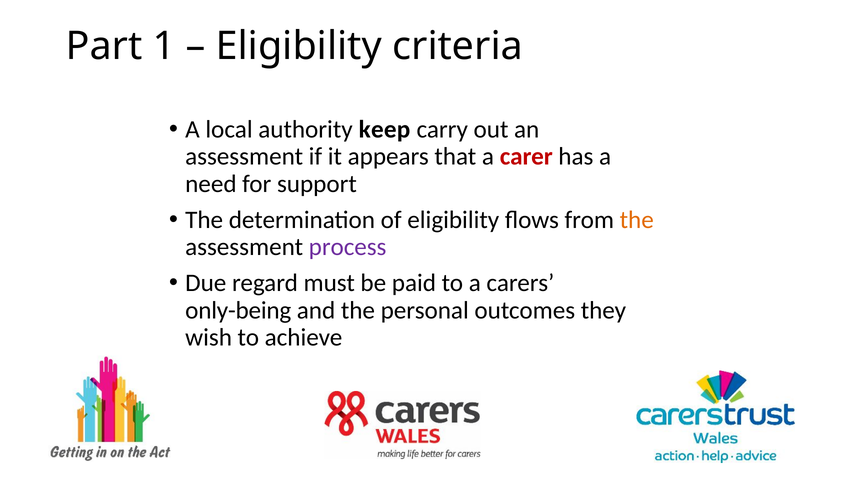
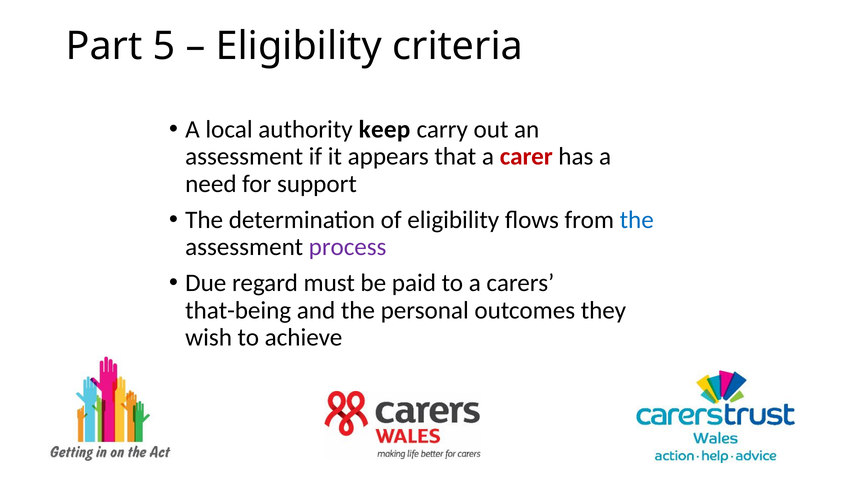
1: 1 -> 5
the at (637, 220) colour: orange -> blue
only-being: only-being -> that-being
